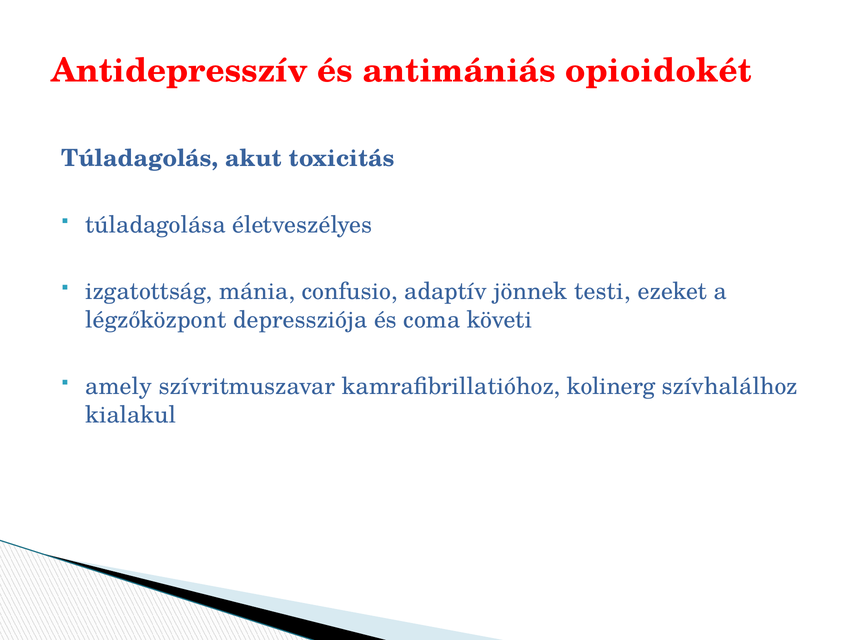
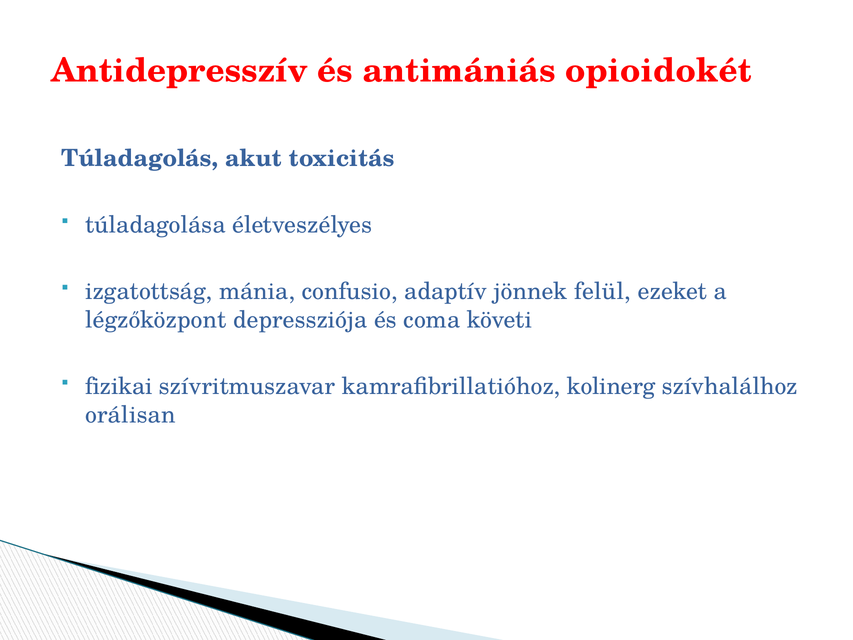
testi: testi -> felül
amely: amely -> fizikai
kialakul: kialakul -> orálisan
